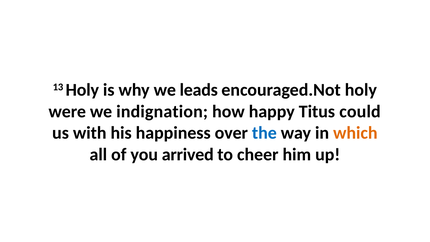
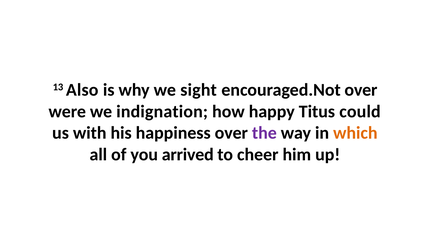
13 Holy: Holy -> Also
leads: leads -> sight
encouraged.Not holy: holy -> over
the colour: blue -> purple
